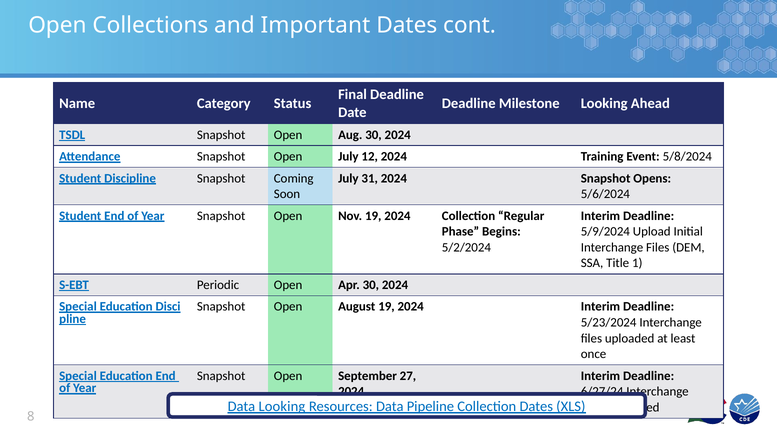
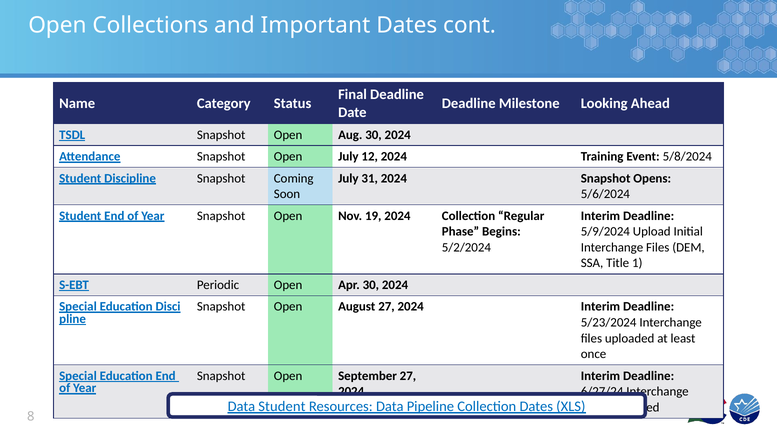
August 19: 19 -> 27
Data Looking: Looking -> Student
